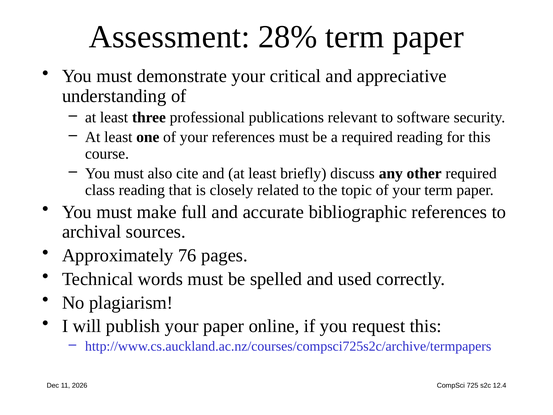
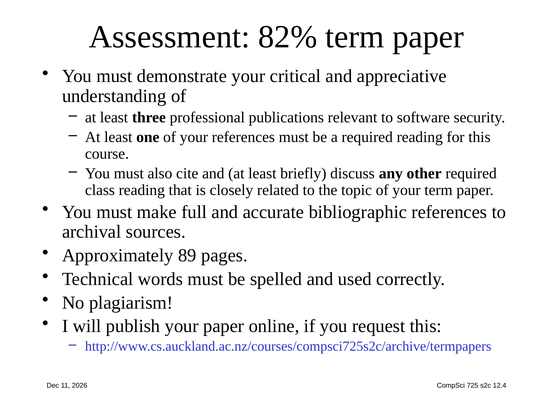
28%: 28% -> 82%
76: 76 -> 89
